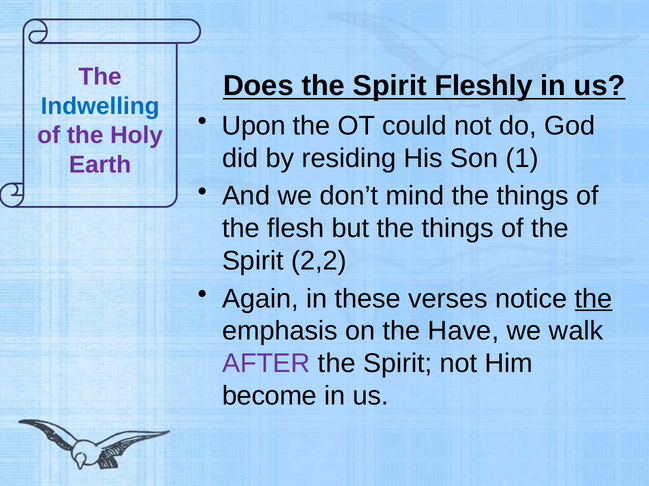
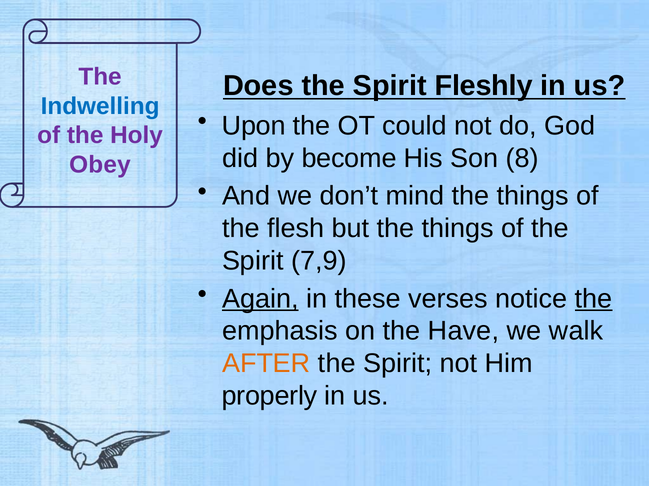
residing: residing -> become
1: 1 -> 8
Earth: Earth -> Obey
2,2: 2,2 -> 7,9
Again underline: none -> present
AFTER colour: purple -> orange
become: become -> properly
